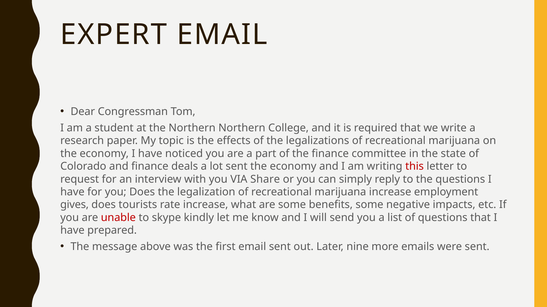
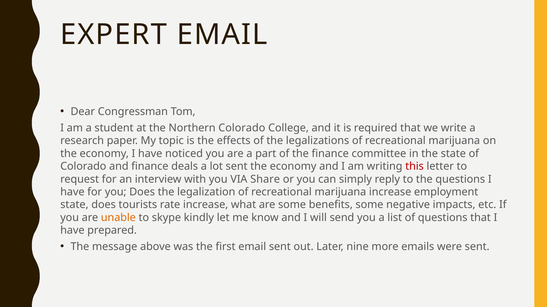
Northern Northern: Northern -> Colorado
gives at (74, 205): gives -> state
unable colour: red -> orange
